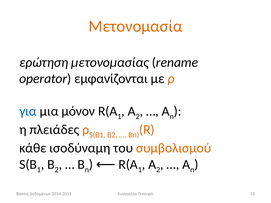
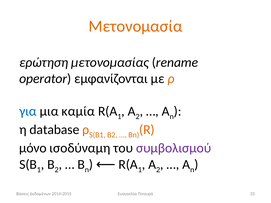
μόνον: μόνον -> καμία
πλειάδες: πλειάδες -> database
κάθε: κάθε -> μόνο
συμβολισμού colour: orange -> purple
